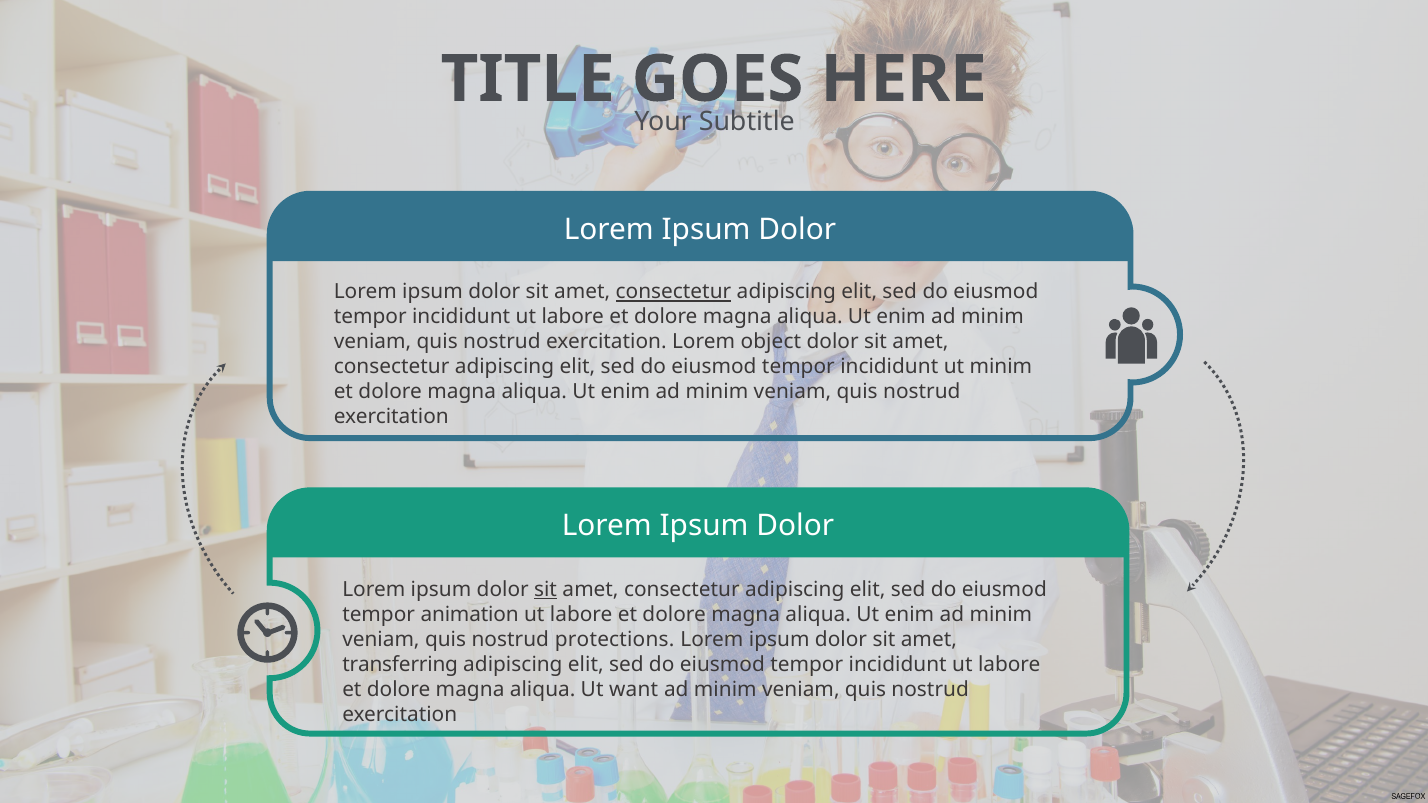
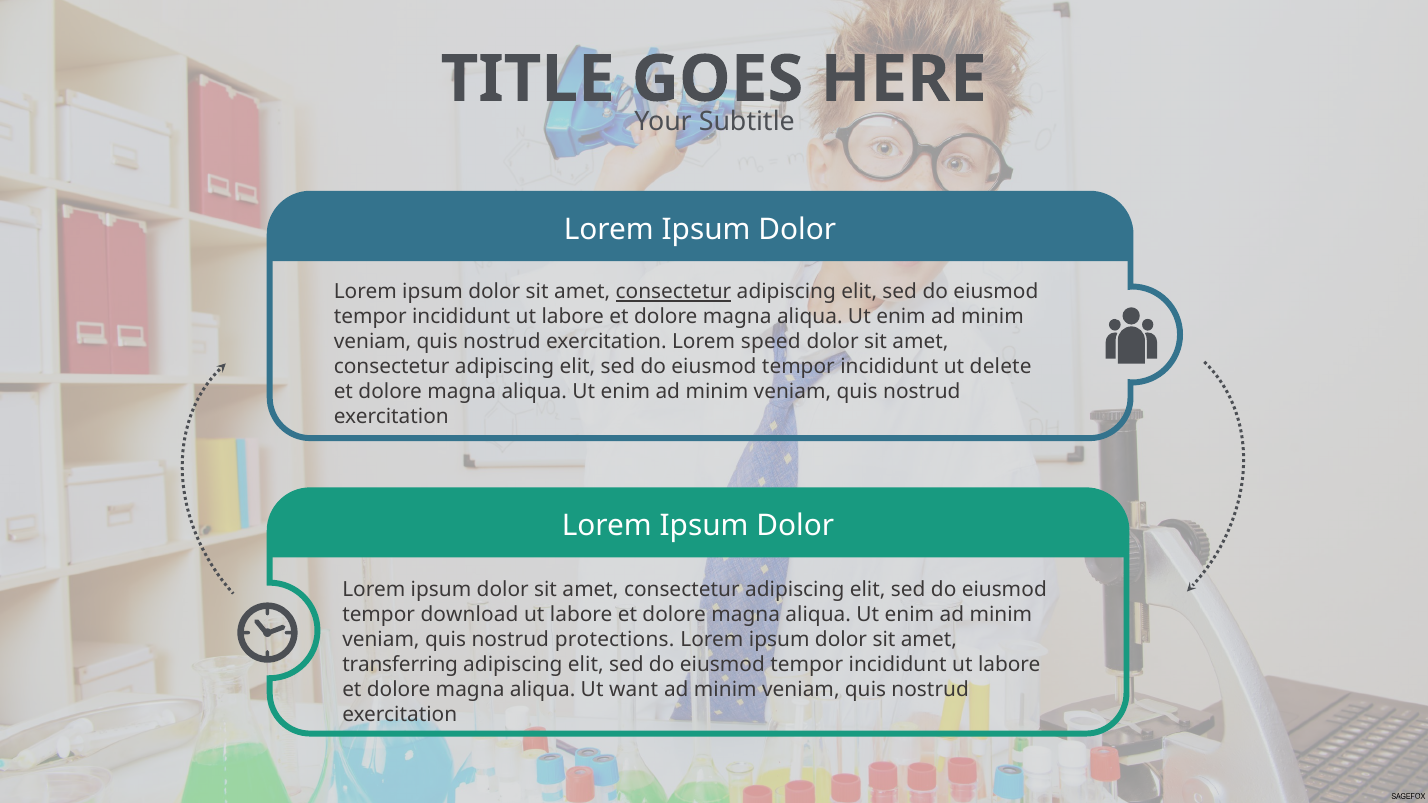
object: object -> speed
ut minim: minim -> delete
sit at (546, 590) underline: present -> none
animation: animation -> download
